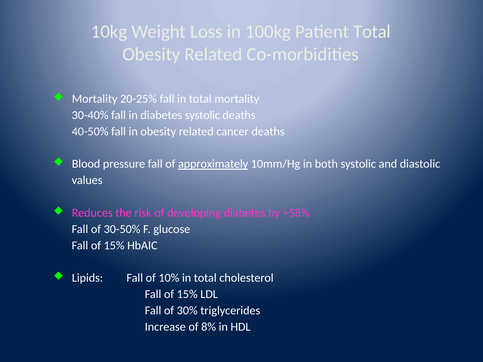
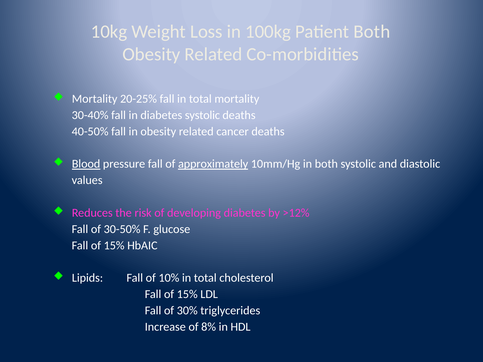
Patient Total: Total -> Both
Blood underline: none -> present
>58%: >58% -> >12%
